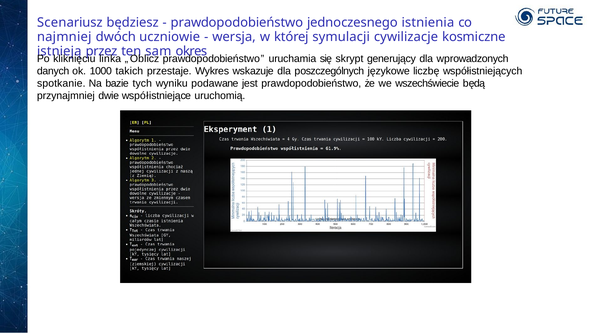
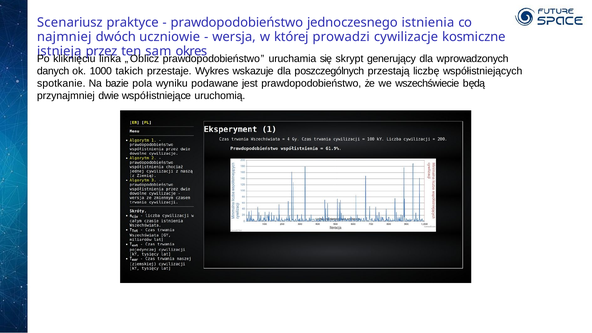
będziesz: będziesz -> praktyce
symulacji: symulacji -> prowadzi
językowe: językowe -> przestają
tych: tych -> pola
